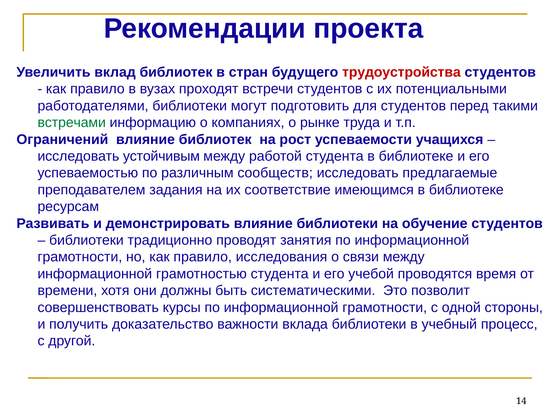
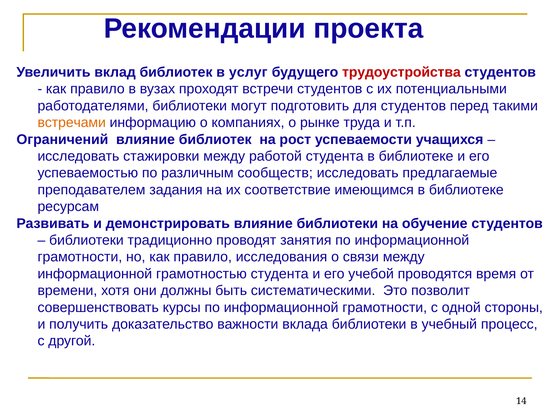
стран: стран -> услуг
встречами colour: green -> orange
устойчивым: устойчивым -> стажировки
